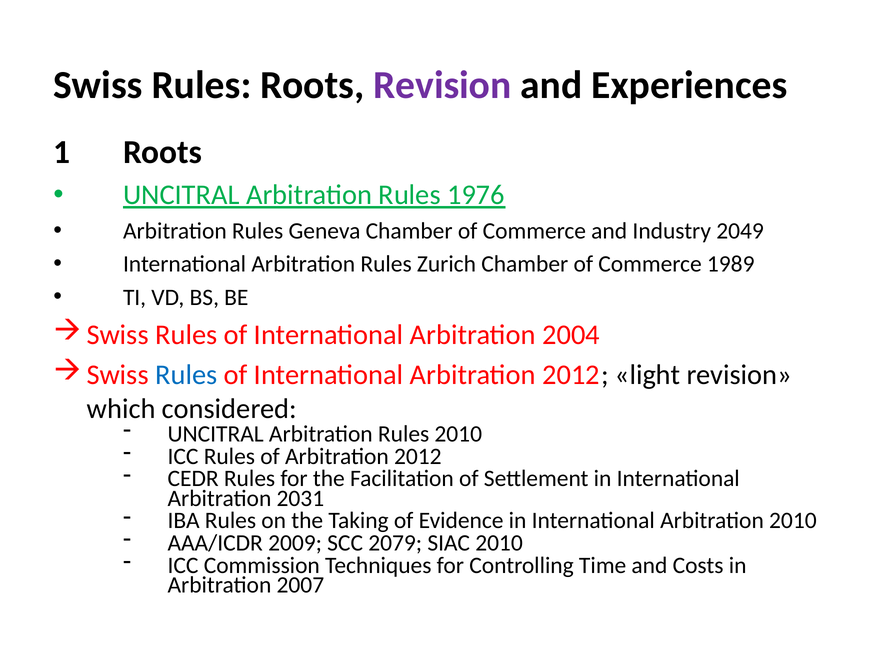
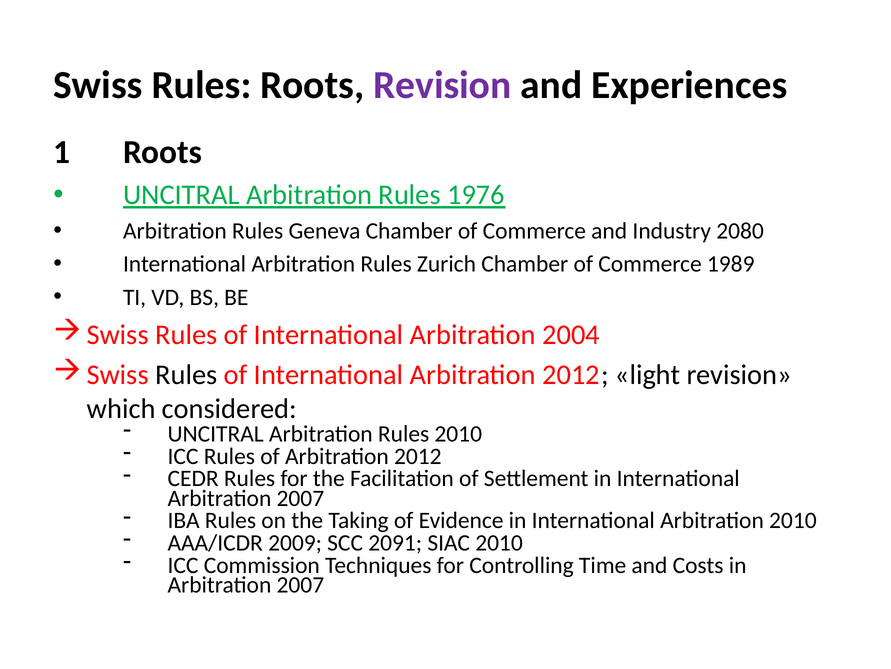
2049: 2049 -> 2080
Rules at (186, 374) colour: blue -> black
2031 at (300, 498): 2031 -> 2007
2079: 2079 -> 2091
